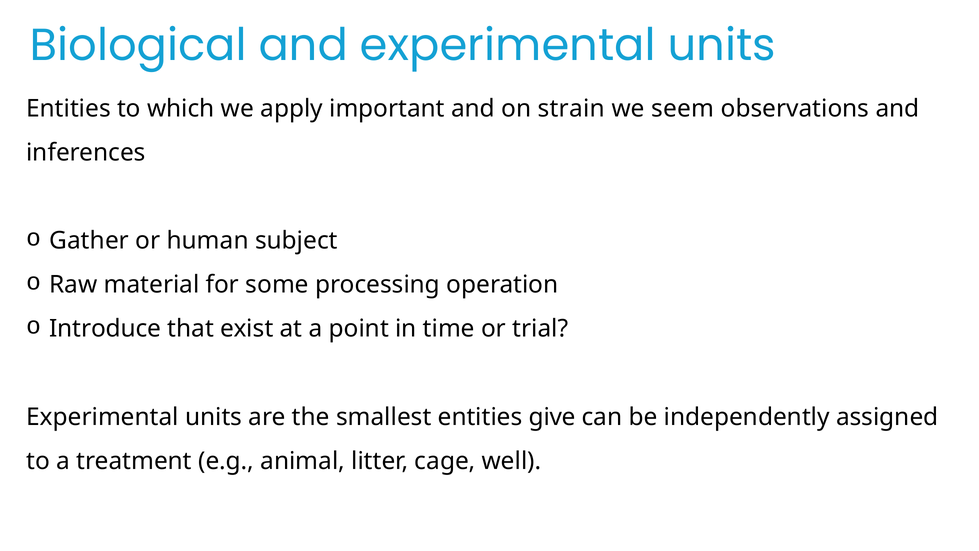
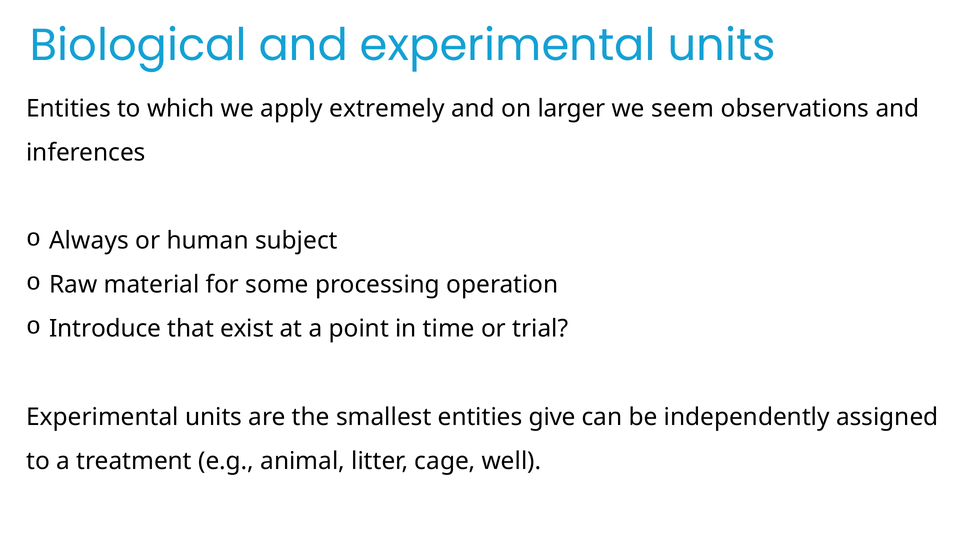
important: important -> extremely
strain: strain -> larger
Gather: Gather -> Always
